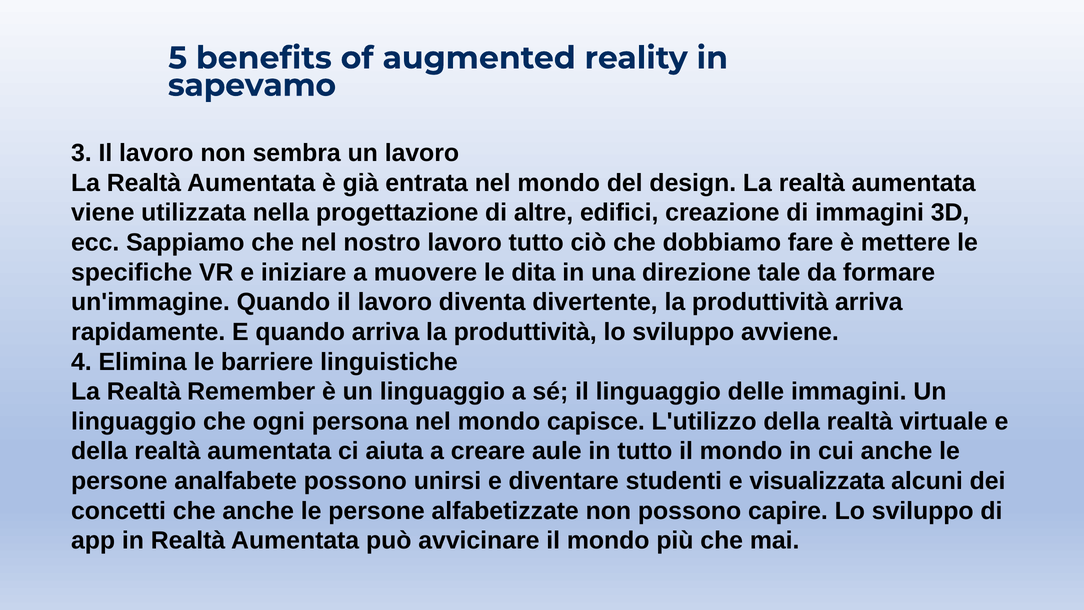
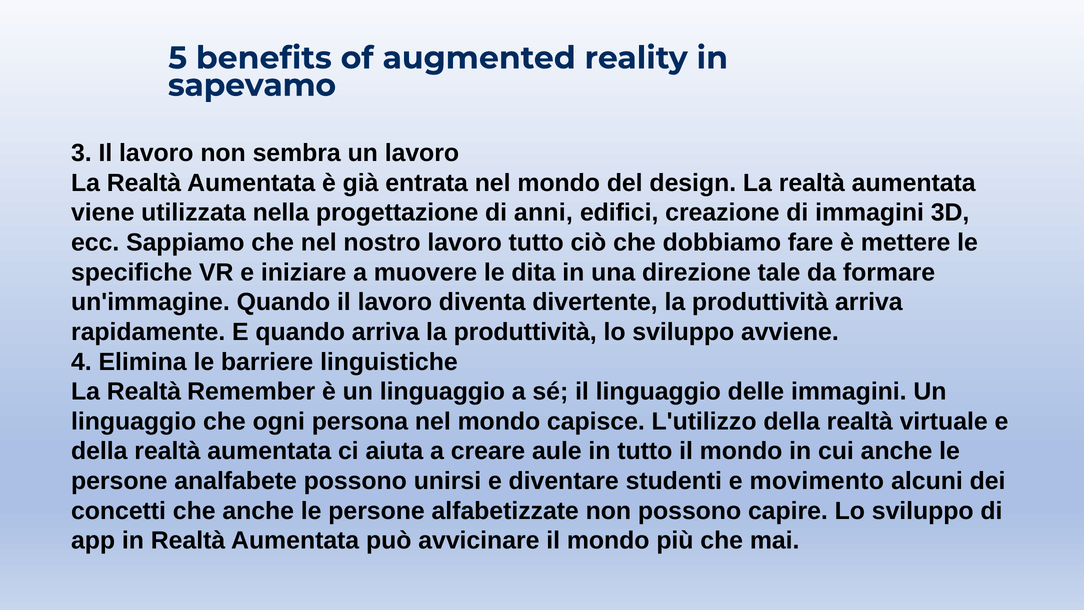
altre: altre -> anni
visualizzata: visualizzata -> movimento
